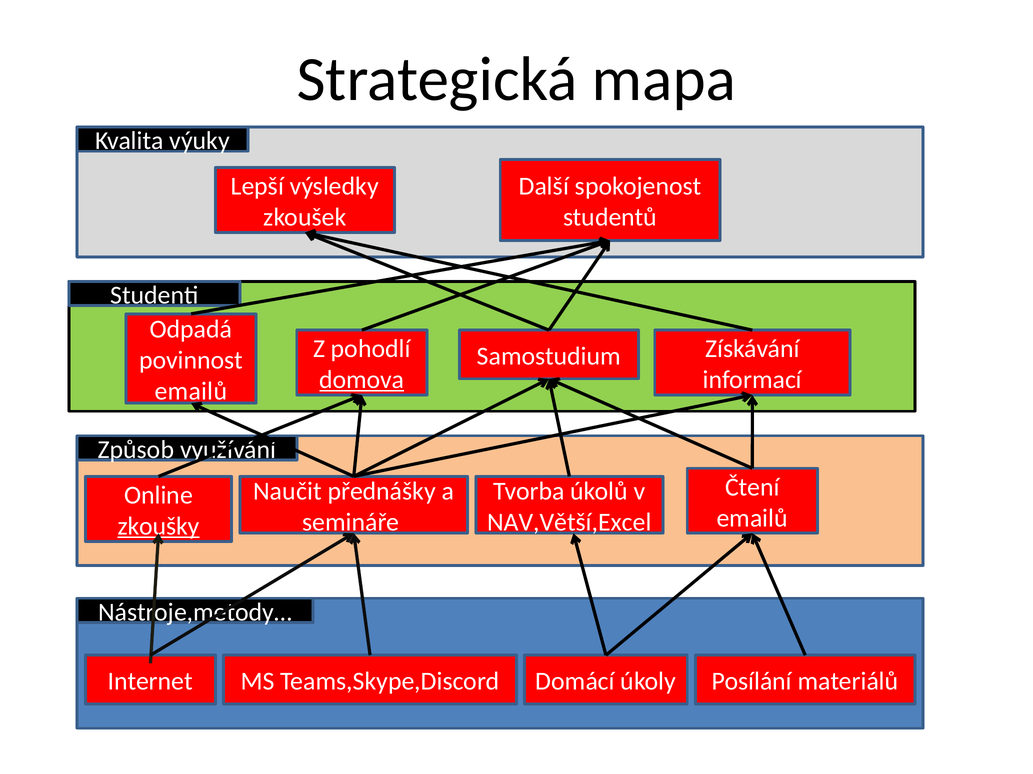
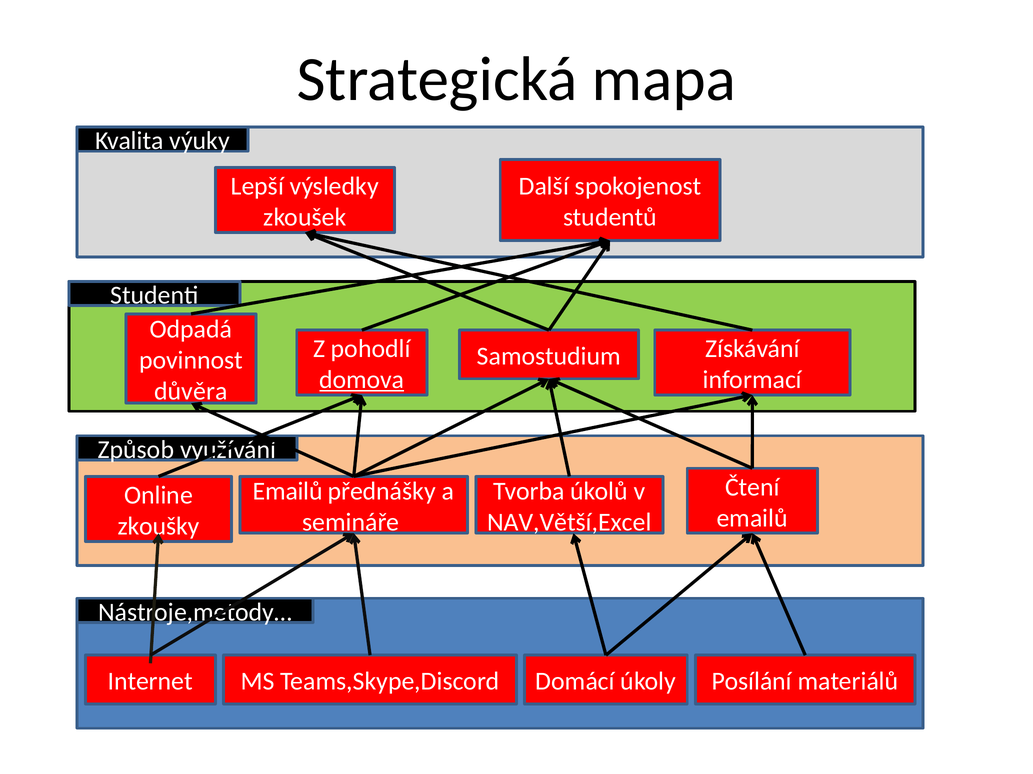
emailů at (191, 392): emailů -> důvěra
Naučit at (288, 492): Naučit -> Emailů
zkoušky underline: present -> none
